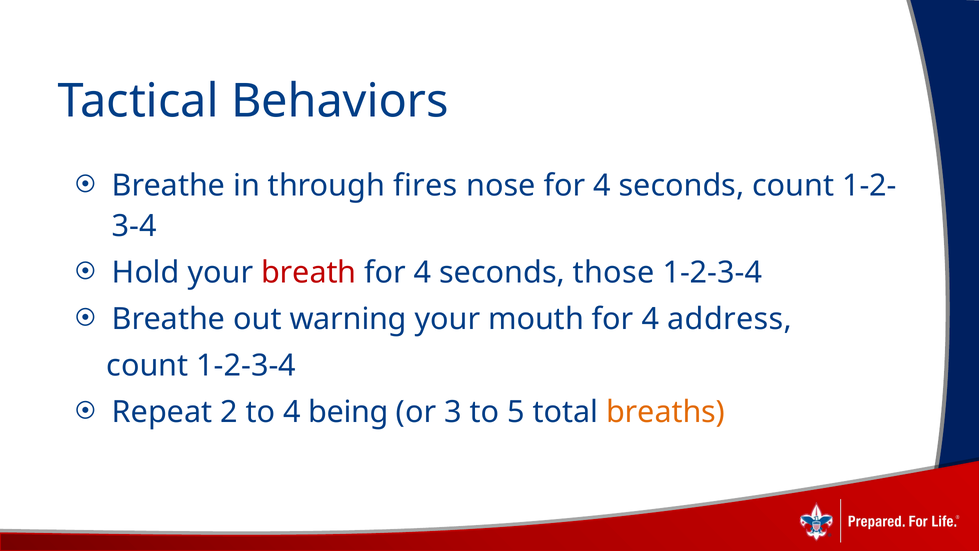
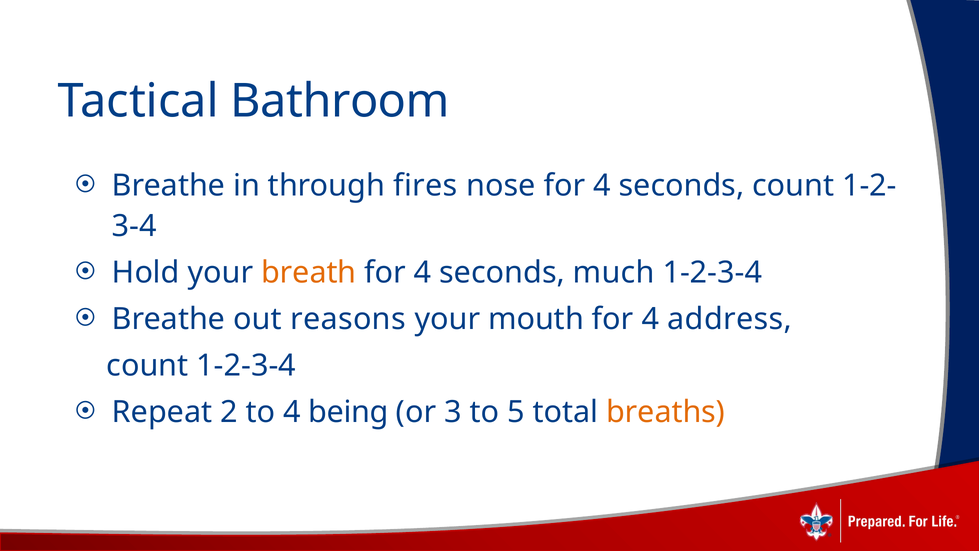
Behaviors: Behaviors -> Bathroom
breath colour: red -> orange
those: those -> much
warning: warning -> reasons
